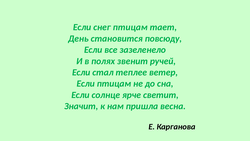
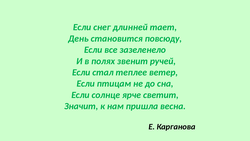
снег птицам: птицам -> длинней
